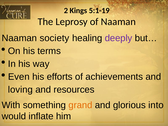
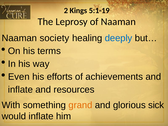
deeply colour: purple -> blue
loving at (20, 90): loving -> inflate
into: into -> sick
